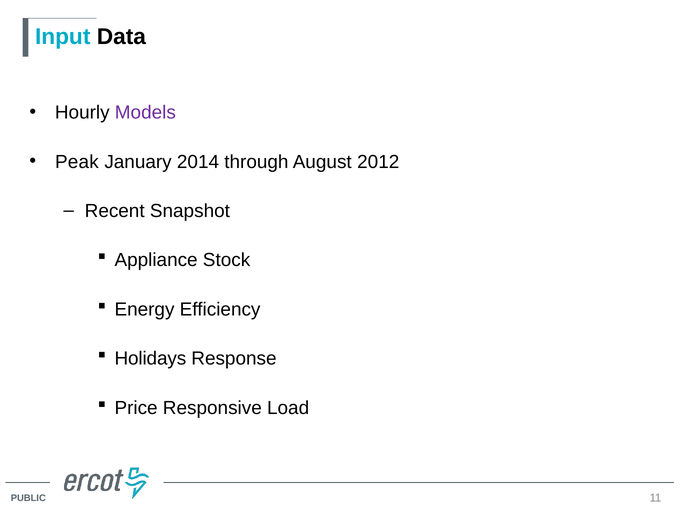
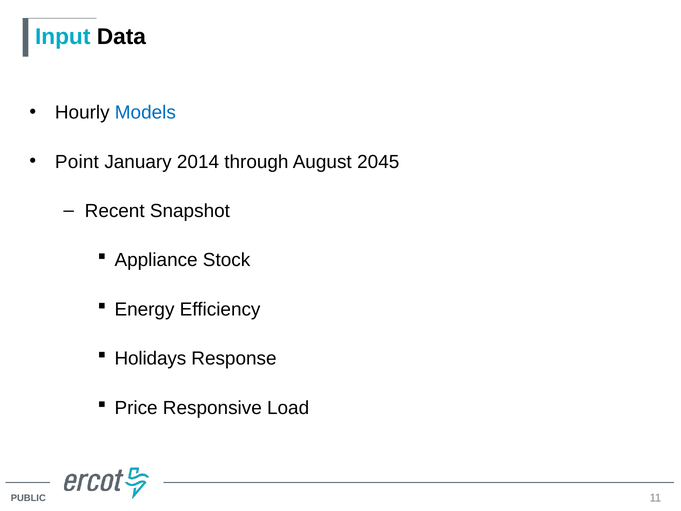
Models colour: purple -> blue
Peak: Peak -> Point
2012: 2012 -> 2045
